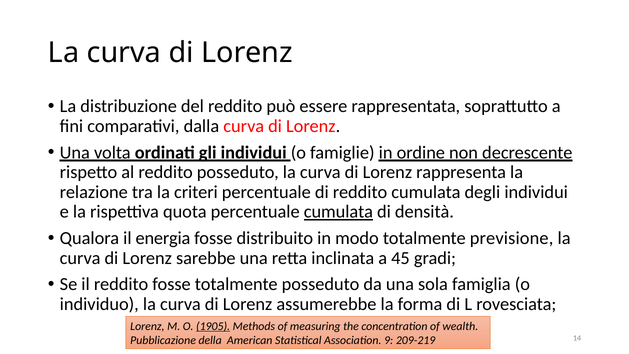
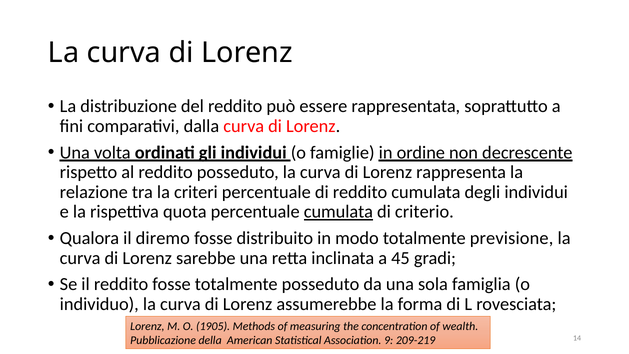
densità: densità -> criterio
energia: energia -> diremo
1905 underline: present -> none
